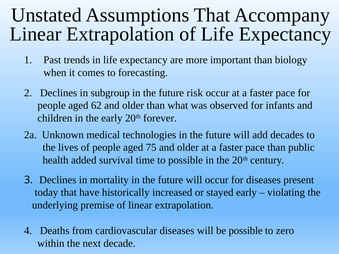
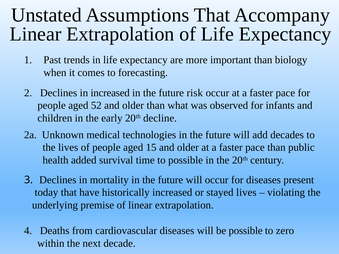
in subgroup: subgroup -> increased
62: 62 -> 52
forever: forever -> decline
75: 75 -> 15
stayed early: early -> lives
